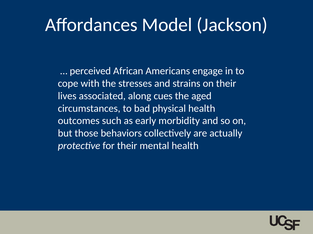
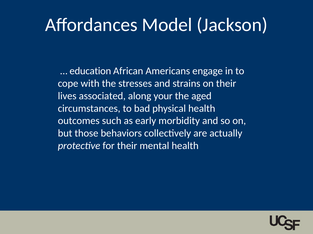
perceived: perceived -> education
cues: cues -> your
